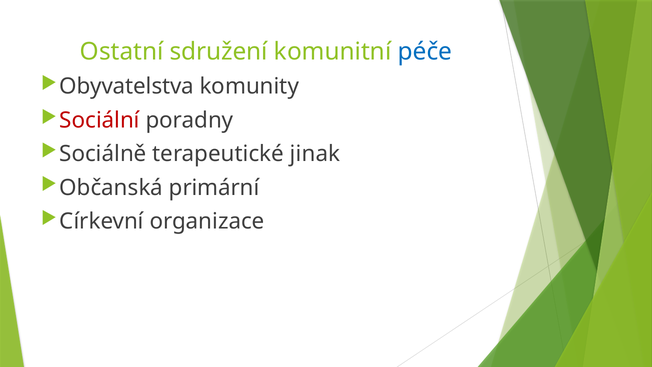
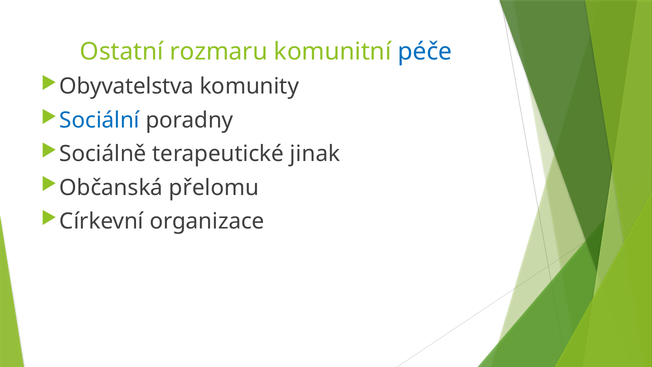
sdružení: sdružení -> rozmaru
Sociální colour: red -> blue
primární: primární -> přelomu
